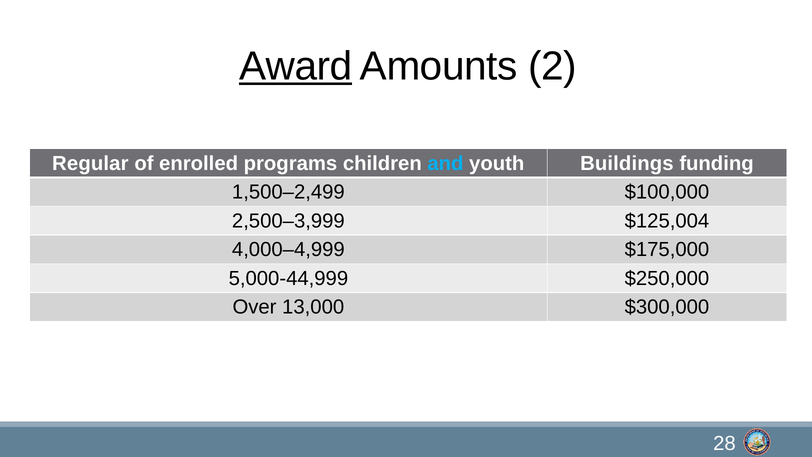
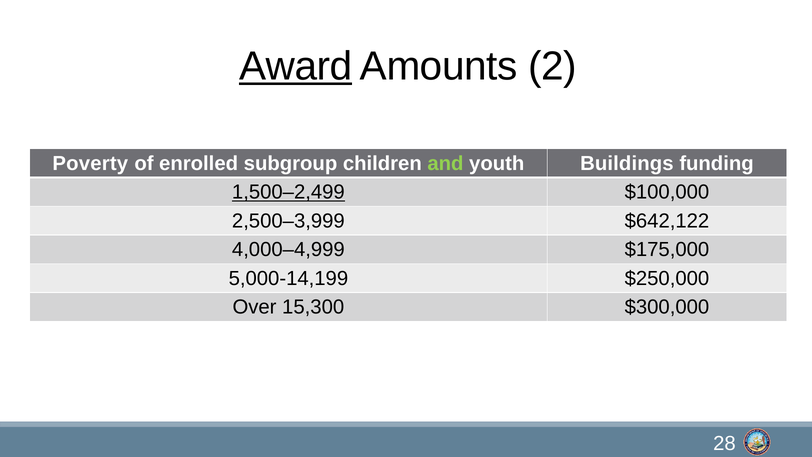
Regular: Regular -> Poverty
programs: programs -> subgroup
and colour: light blue -> light green
1,500–2,499 underline: none -> present
$125,004: $125,004 -> $642,122
5,000-44,999: 5,000-44,999 -> 5,000-14,199
13,000: 13,000 -> 15,300
